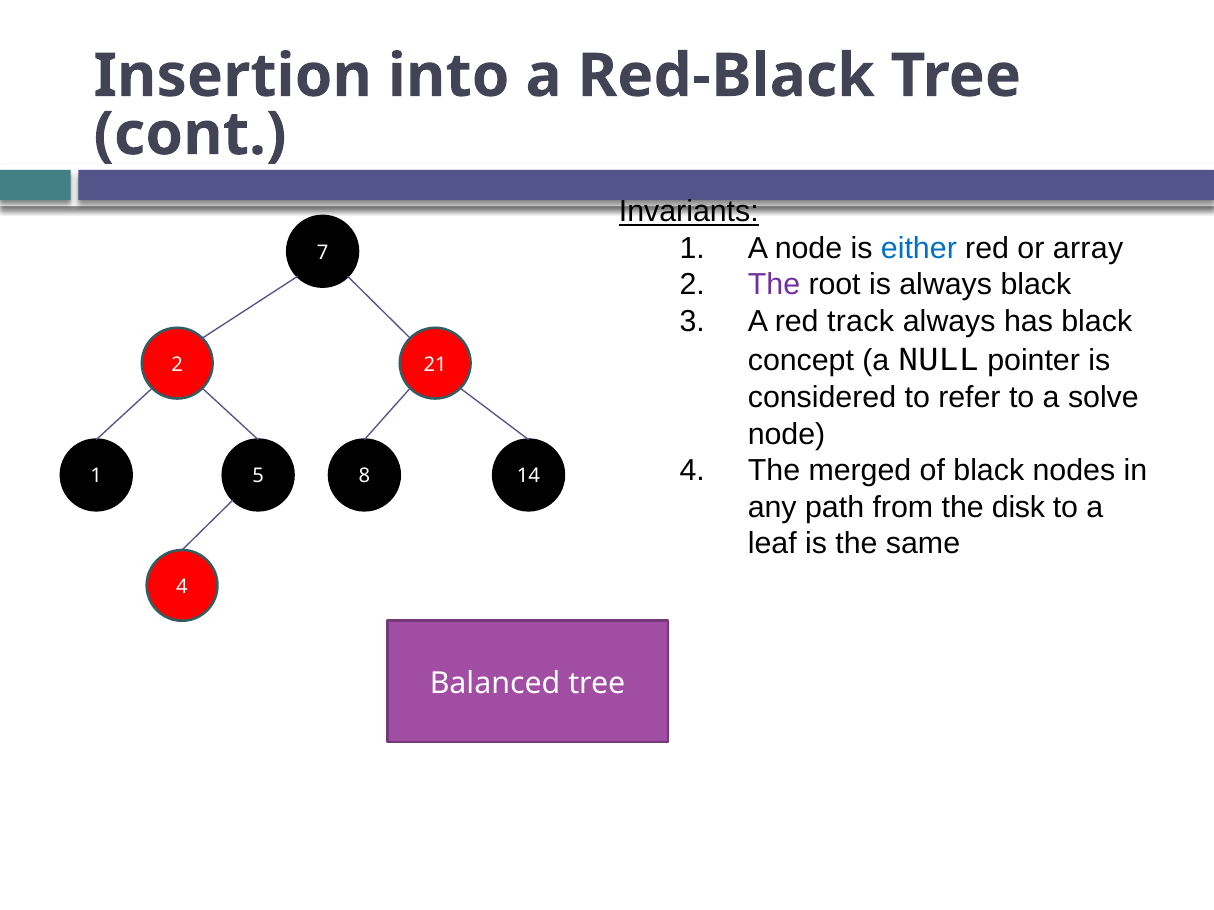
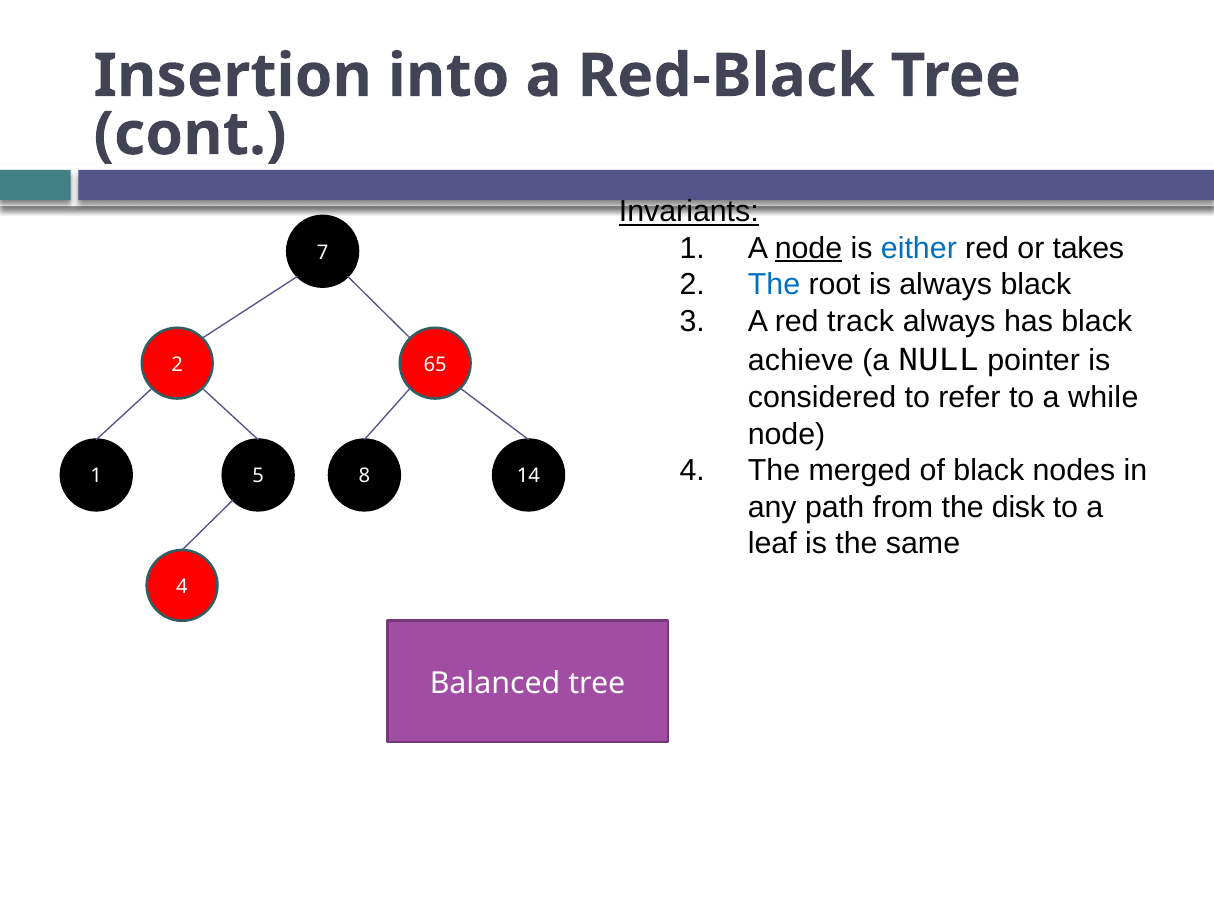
node at (808, 248) underline: none -> present
array: array -> takes
The at (774, 285) colour: purple -> blue
concept: concept -> achieve
21: 21 -> 65
solve: solve -> while
